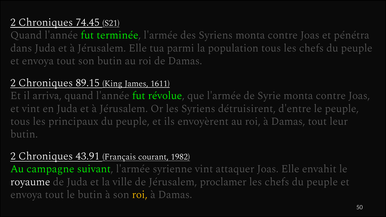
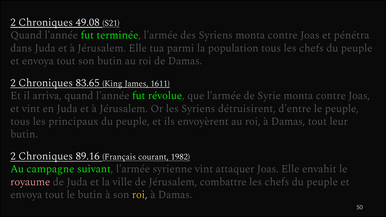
74.45: 74.45 -> 49.08
89.15: 89.15 -> 83.65
43.91: 43.91 -> 89.16
royaume colour: white -> pink
proclamer: proclamer -> combattre
